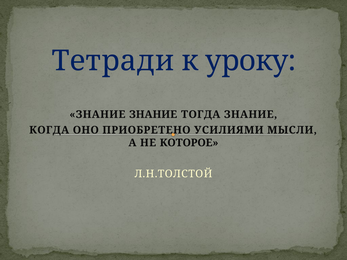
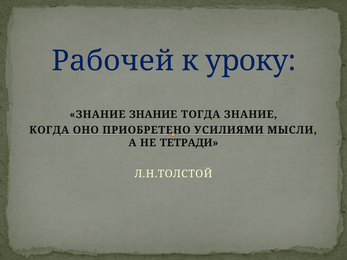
Тетради: Тетради -> Рабочей
КОТОРОЕ: КОТОРОЕ -> ТЕТРАДИ
